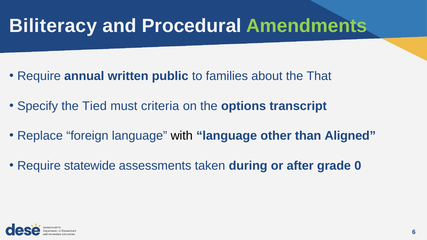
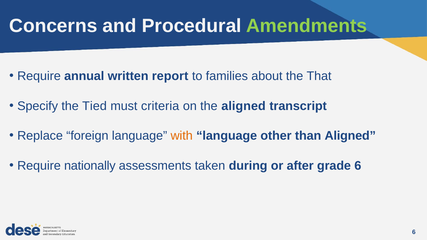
Biliteracy: Biliteracy -> Concerns
public: public -> report
the options: options -> aligned
with colour: black -> orange
statewide: statewide -> nationally
grade 0: 0 -> 6
